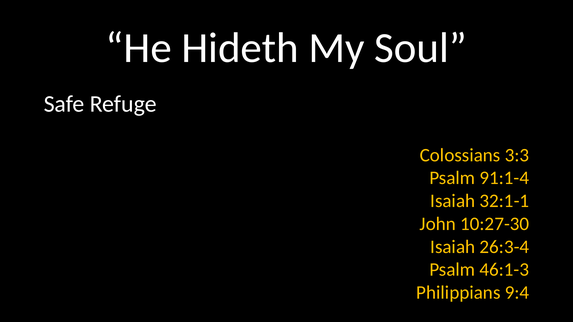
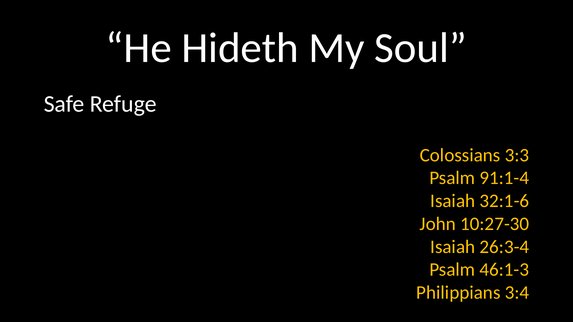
32:1-1: 32:1-1 -> 32:1-6
9:4: 9:4 -> 3:4
